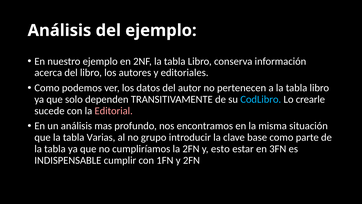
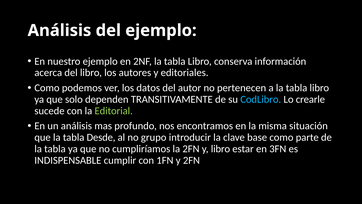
Editorial colour: pink -> light green
Varias: Varias -> Desde
y esto: esto -> libro
